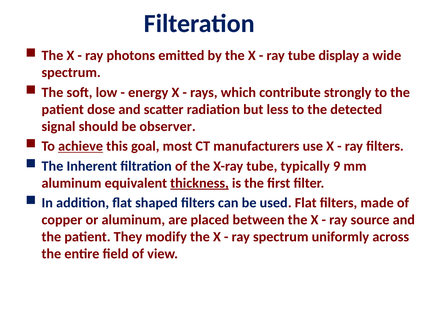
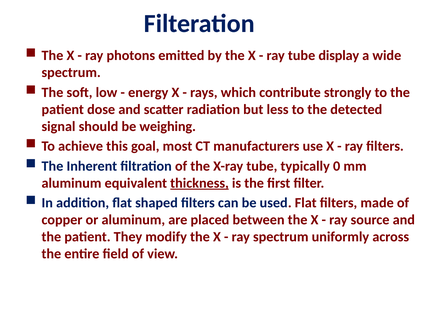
observer: observer -> weighing
achieve underline: present -> none
9: 9 -> 0
